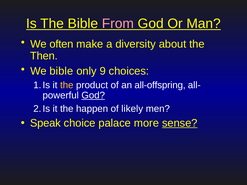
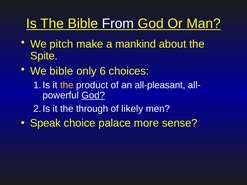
From colour: pink -> white
often: often -> pitch
diversity: diversity -> mankind
Then: Then -> Spite
9: 9 -> 6
all-offspring: all-offspring -> all-pleasant
happen: happen -> through
sense underline: present -> none
